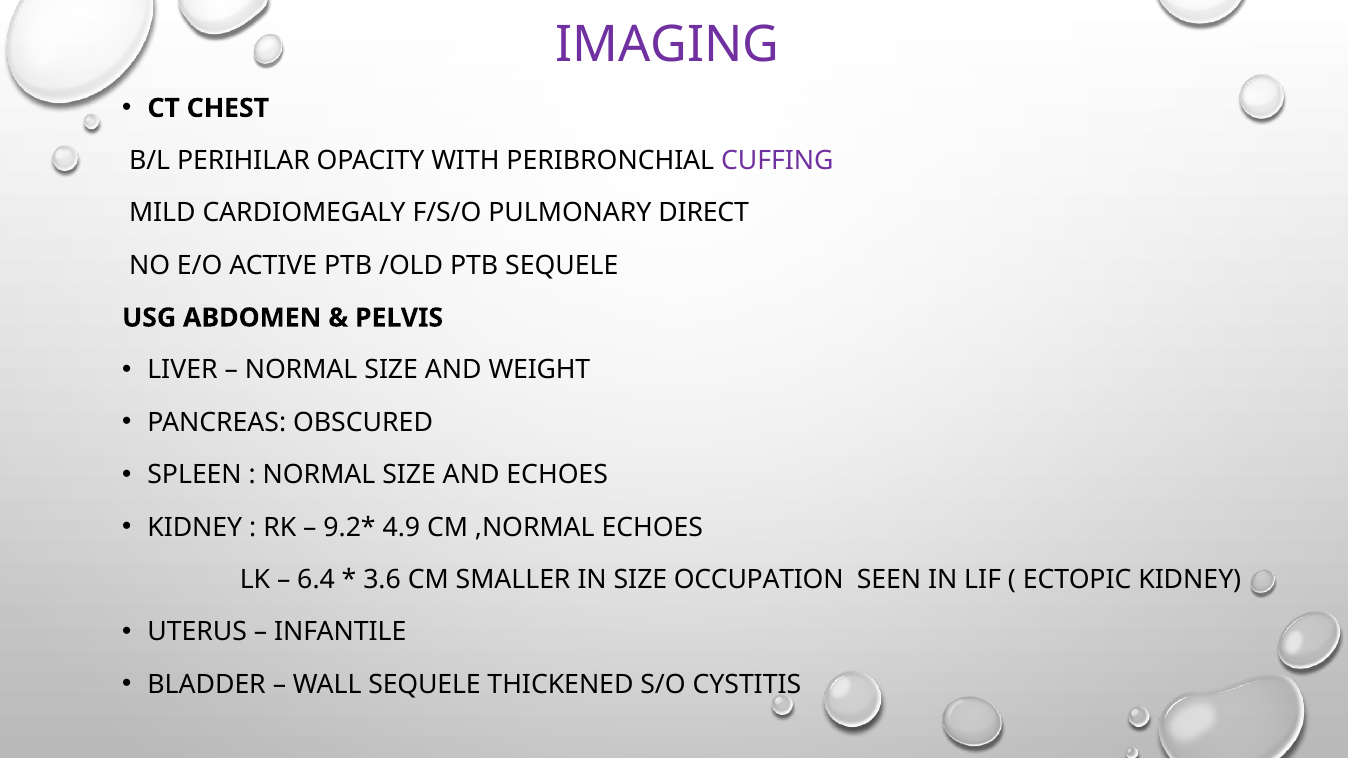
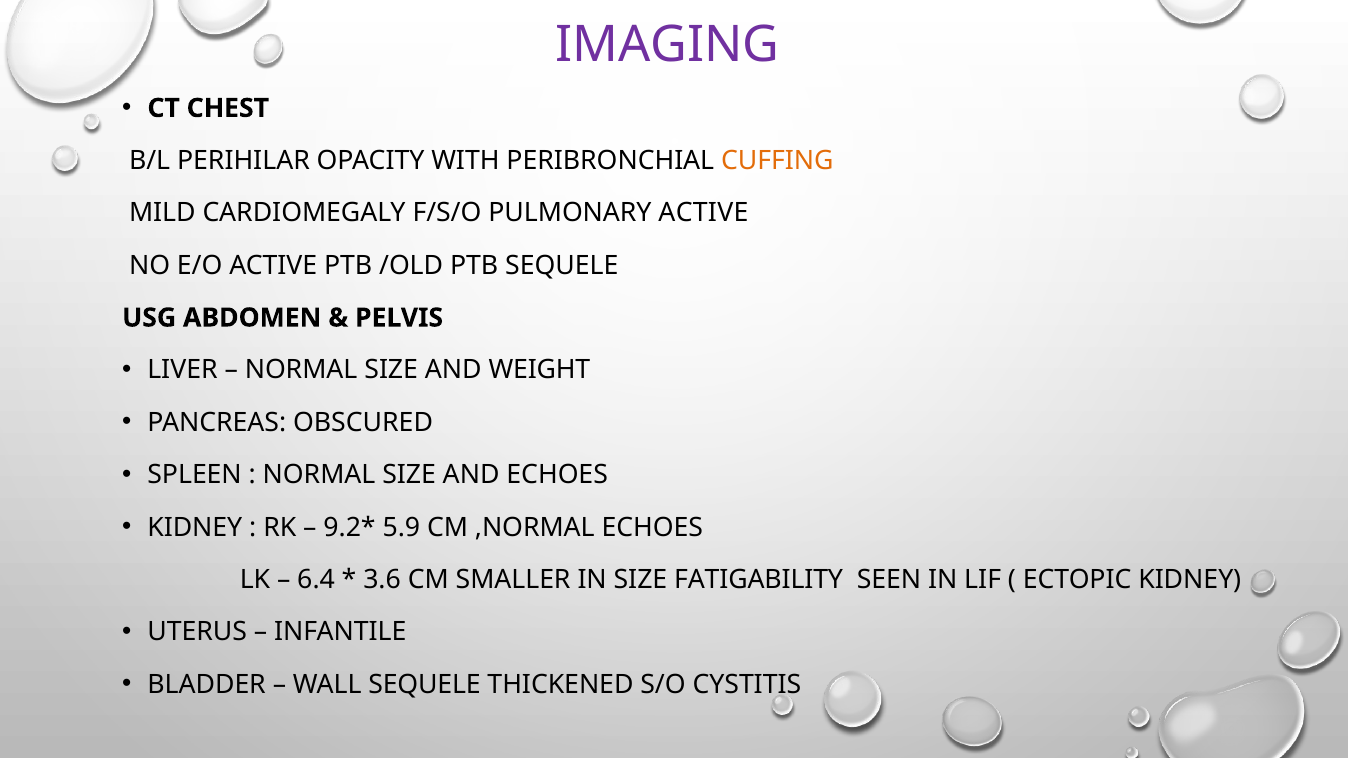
CUFFING colour: purple -> orange
PULMONARY DIRECT: DIRECT -> ACTIVE
4.9: 4.9 -> 5.9
OCCUPATION: OCCUPATION -> FATIGABILITY
